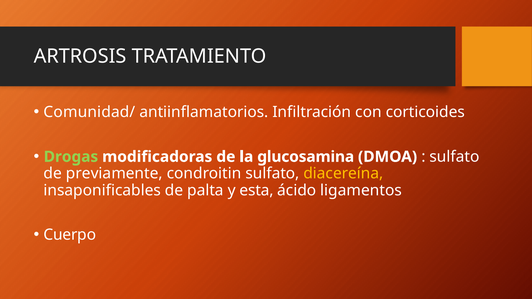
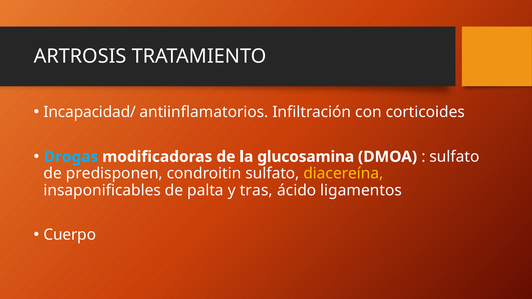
Comunidad/: Comunidad/ -> Incapacidad/
Drogas colour: light green -> light blue
previamente: previamente -> predisponen
esta: esta -> tras
